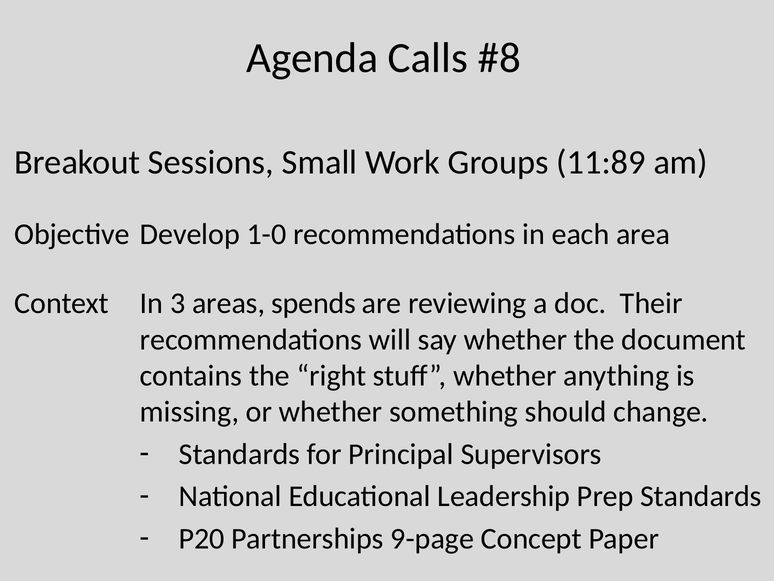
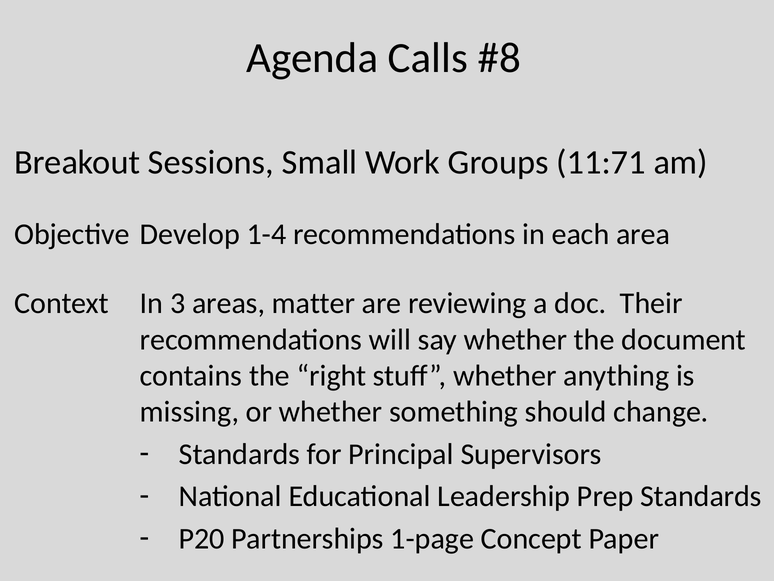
11:89: 11:89 -> 11:71
1-0: 1-0 -> 1-4
spends: spends -> matter
9-page: 9-page -> 1-page
